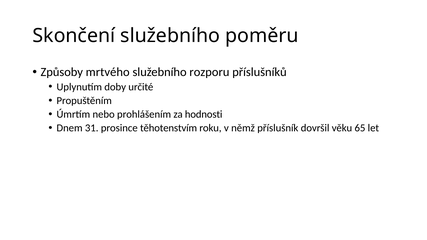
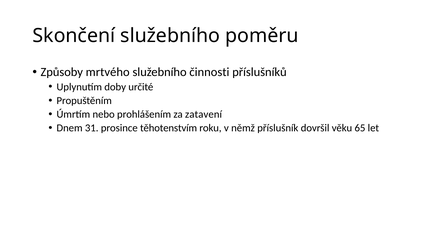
rozporu: rozporu -> činnosti
hodnosti: hodnosti -> zatavení
